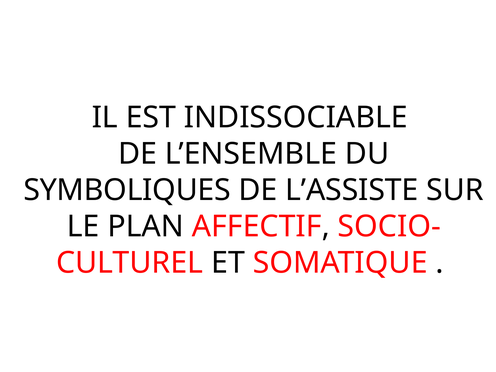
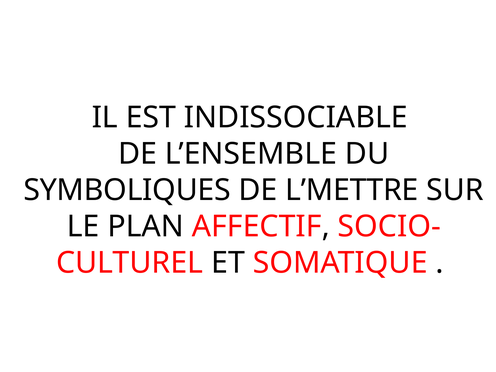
L’ASSISTE: L’ASSISTE -> L’METTRE
